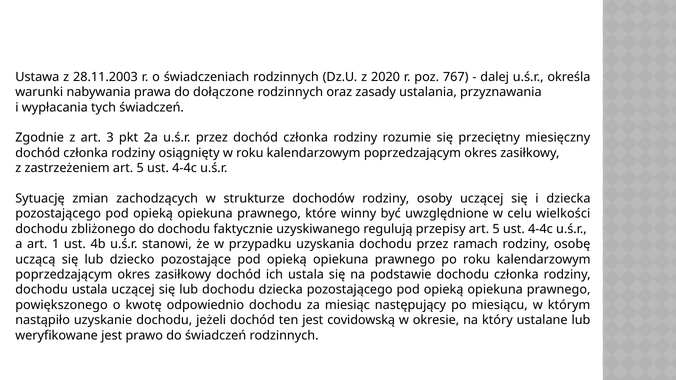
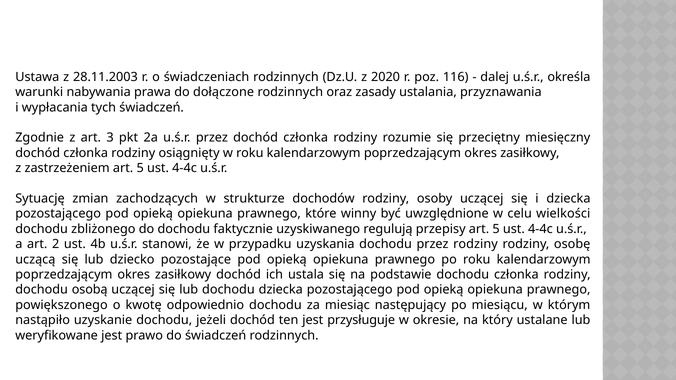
767: 767 -> 116
1: 1 -> 2
przez ramach: ramach -> rodziny
dochodu ustala: ustala -> osobą
covidowską: covidowską -> przysługuje
